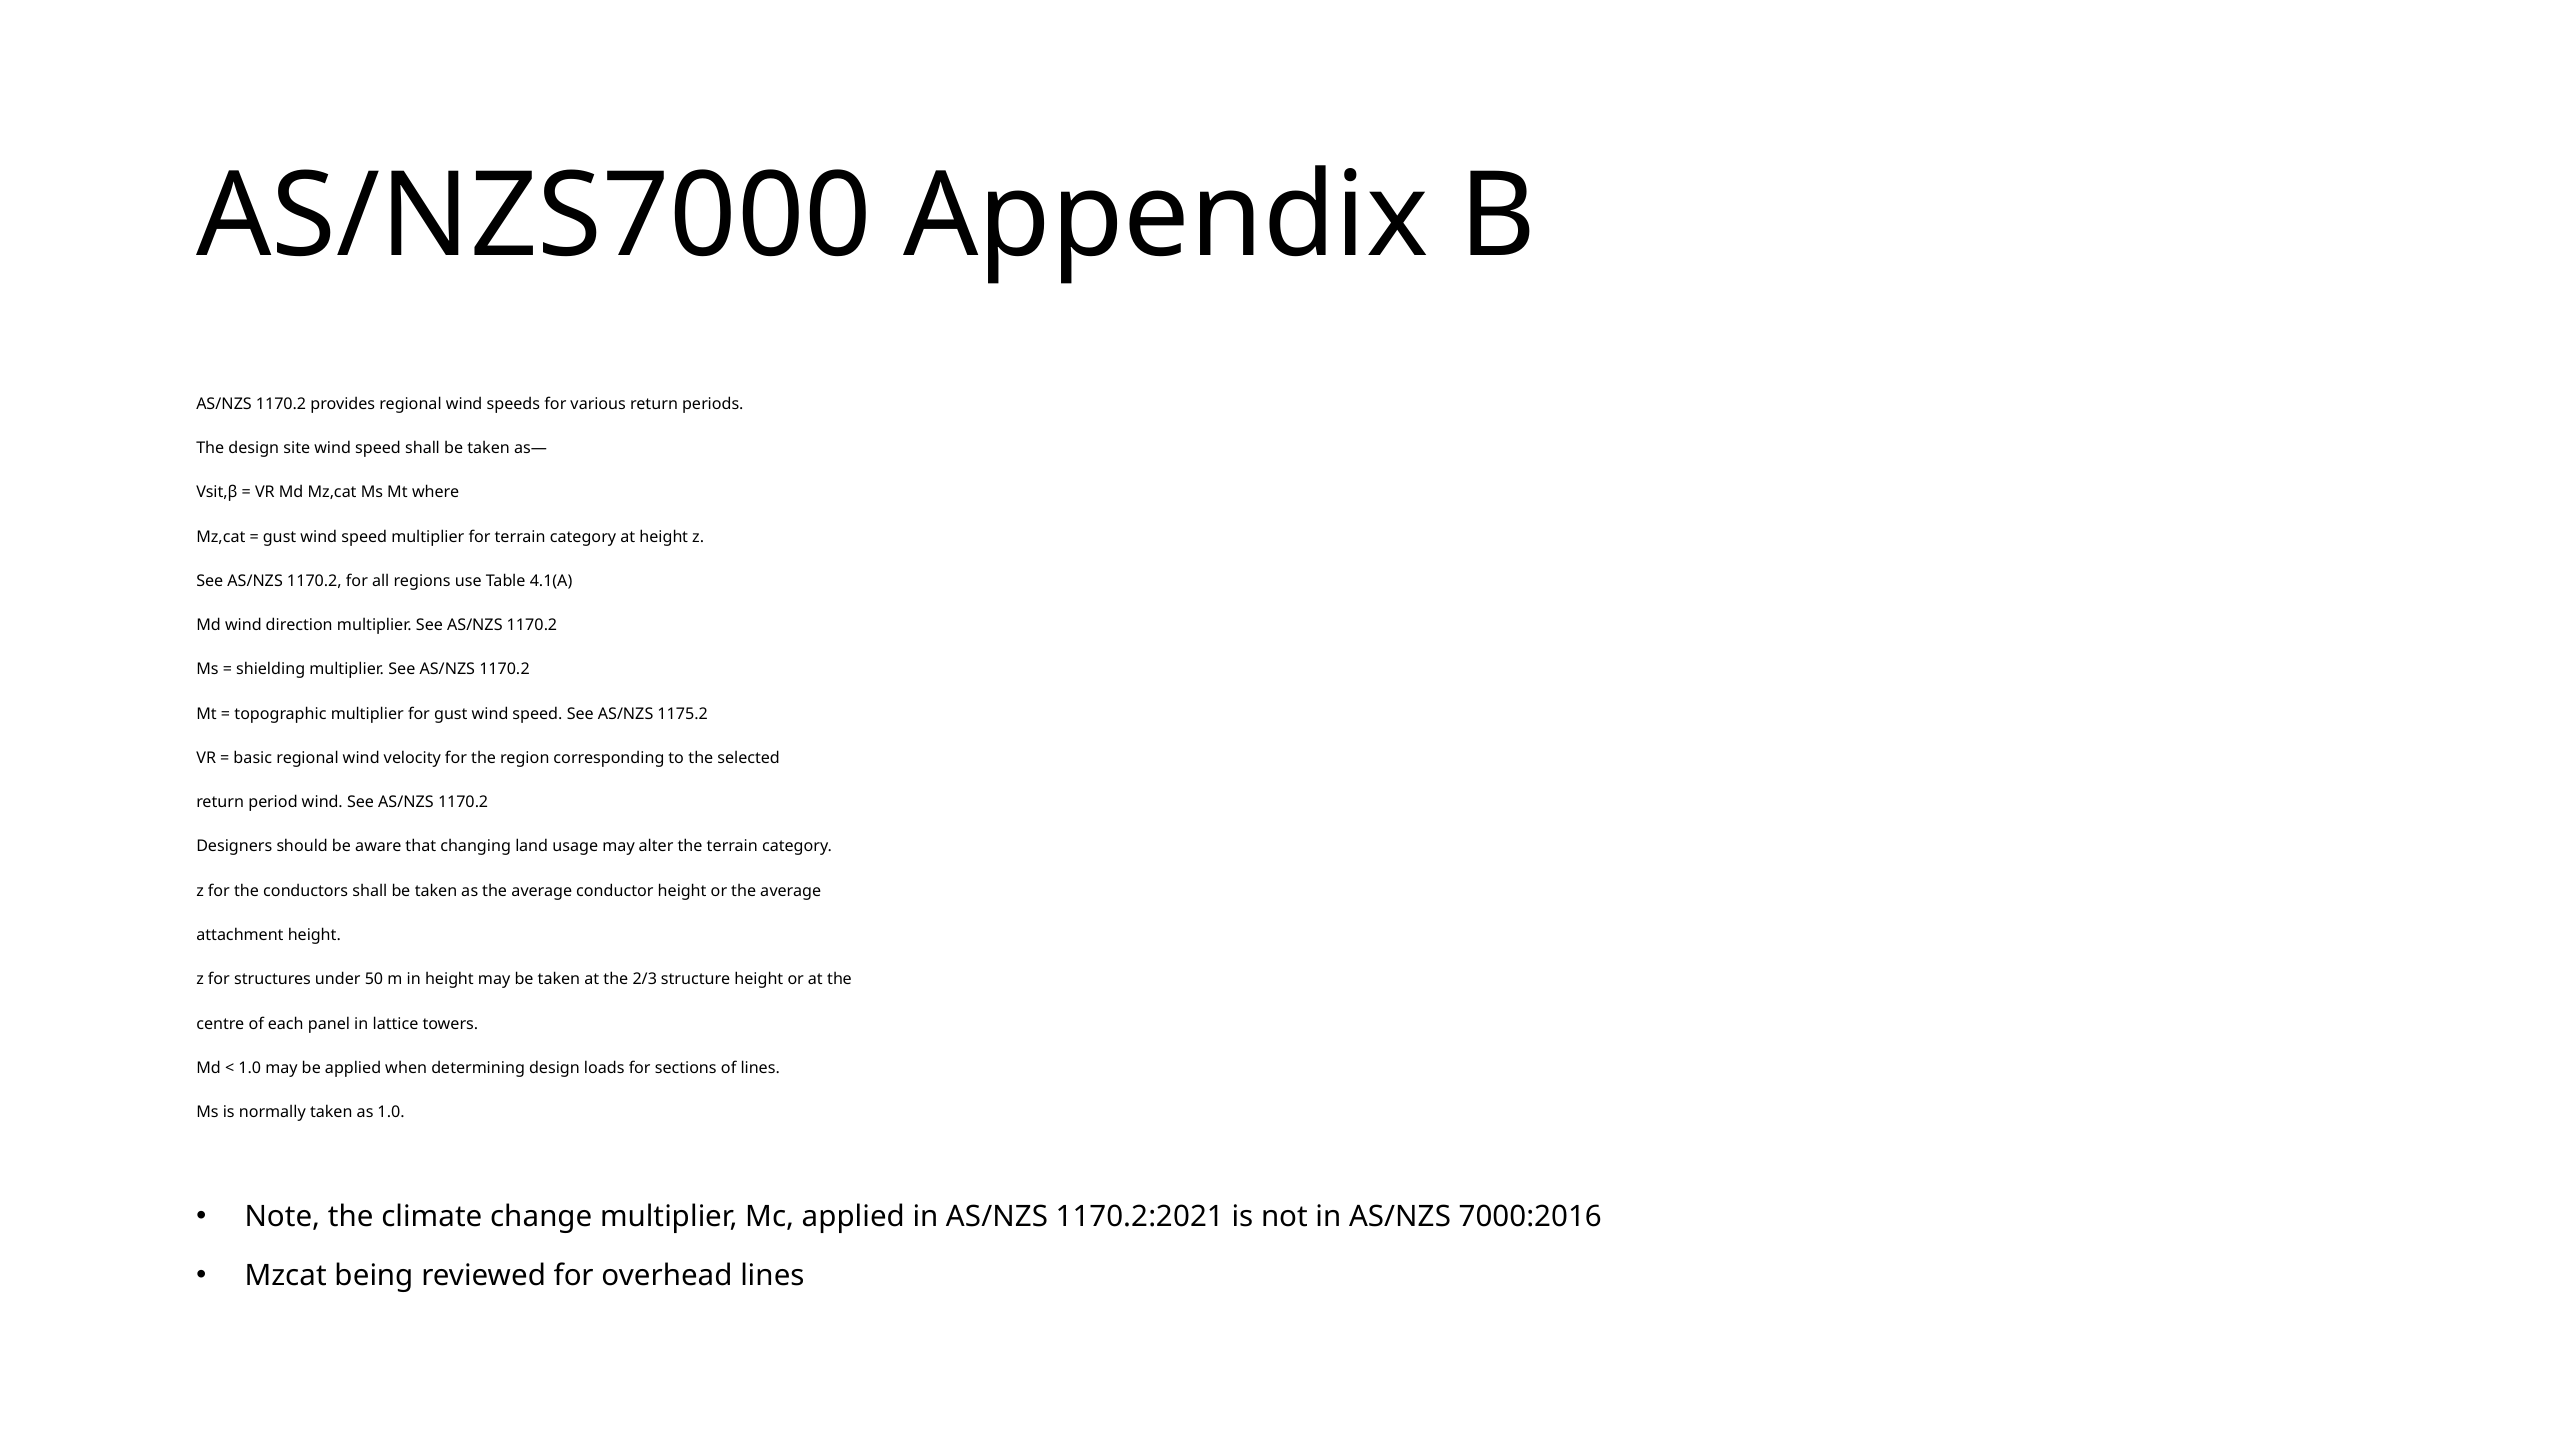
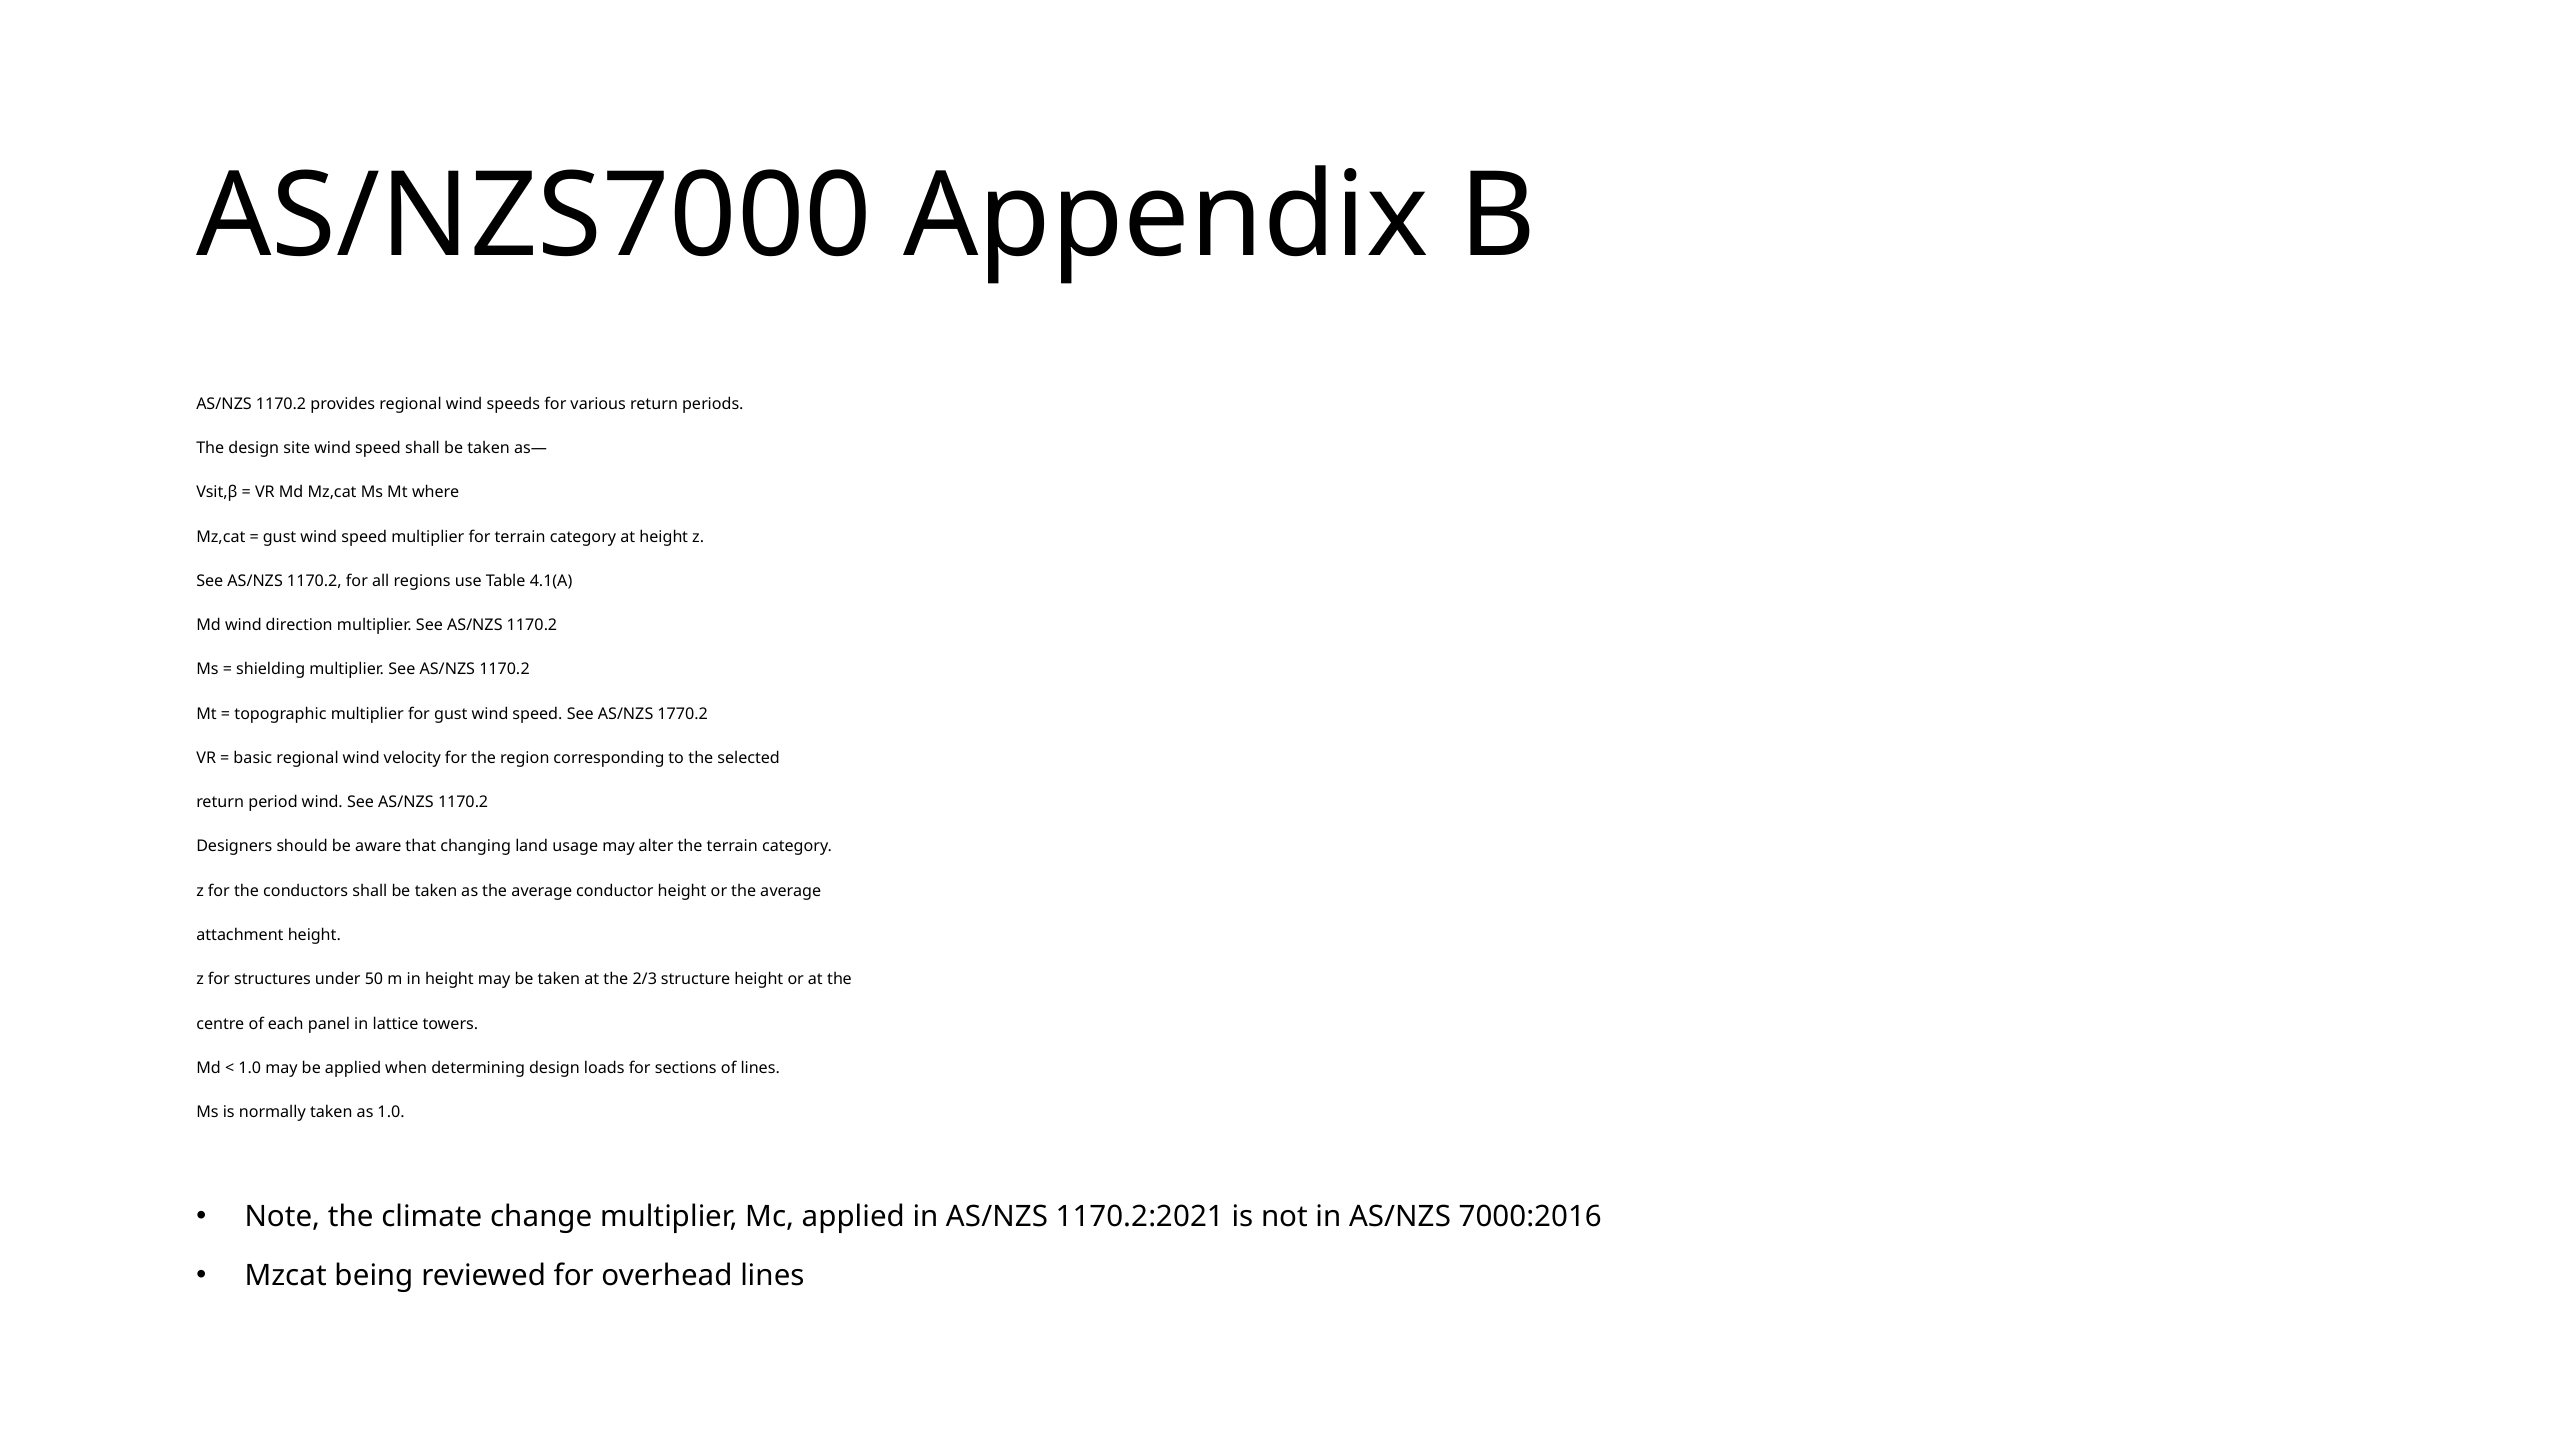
1175.2: 1175.2 -> 1770.2
